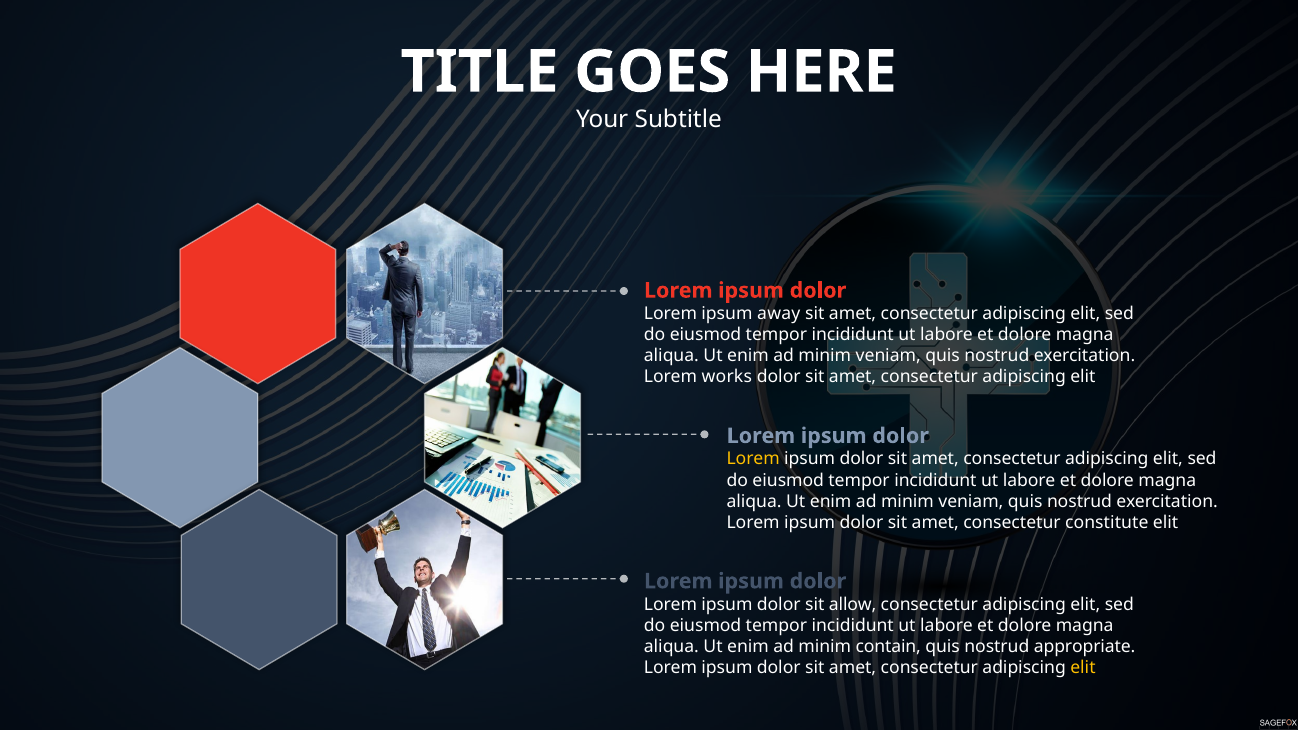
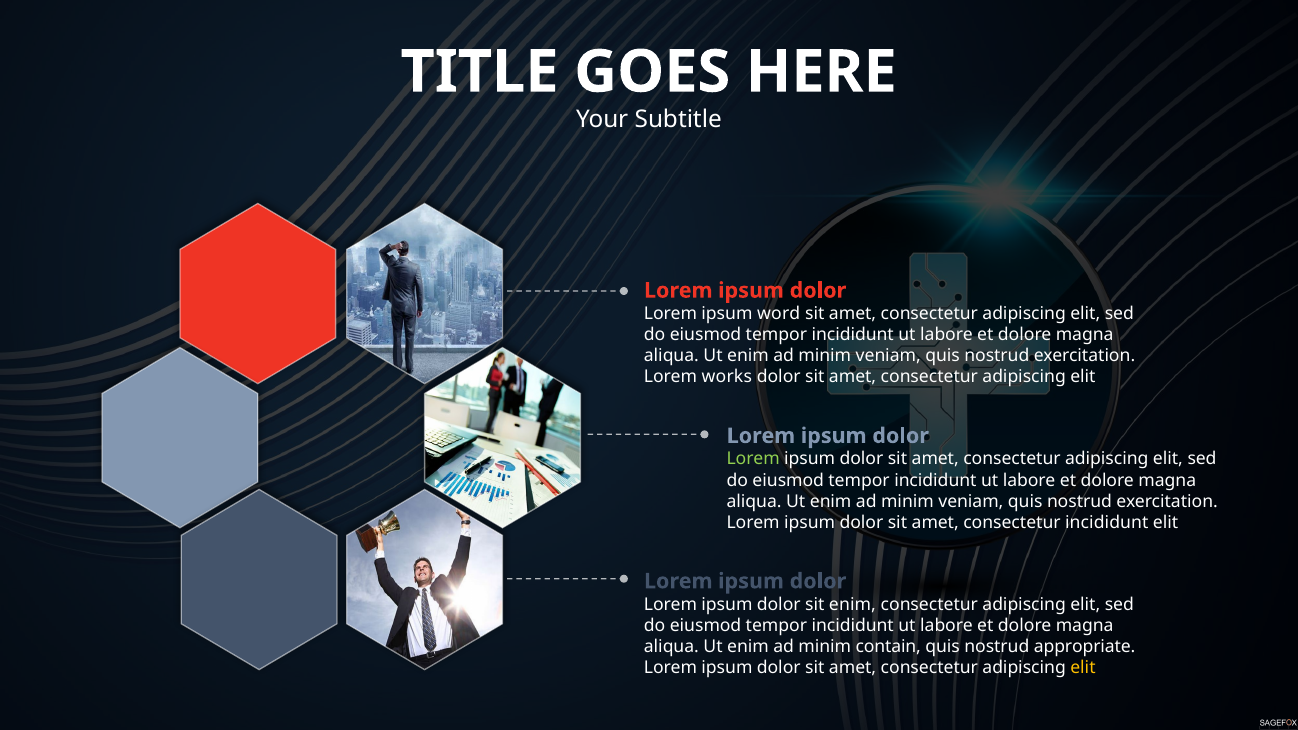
away: away -> word
Lorem at (753, 459) colour: yellow -> light green
consectetur constitute: constitute -> incididunt
sit allow: allow -> enim
